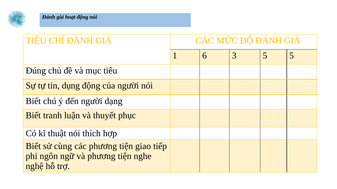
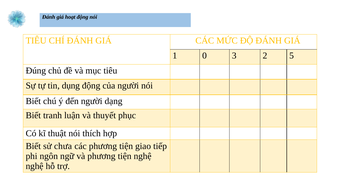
6: 6 -> 0
3 5: 5 -> 2
cùng: cùng -> chưa
tiện nghe: nghe -> nghệ
